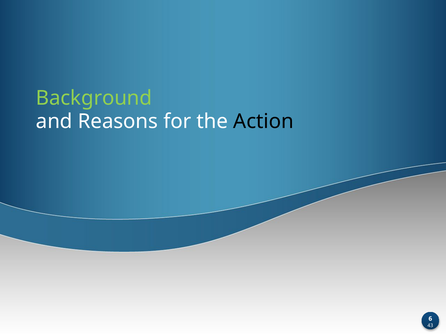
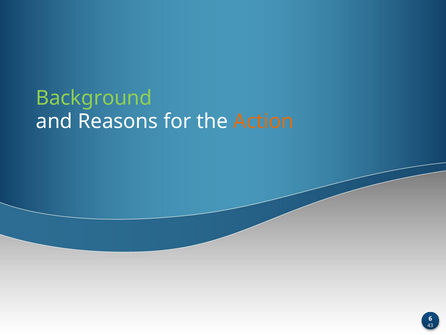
Action colour: black -> orange
